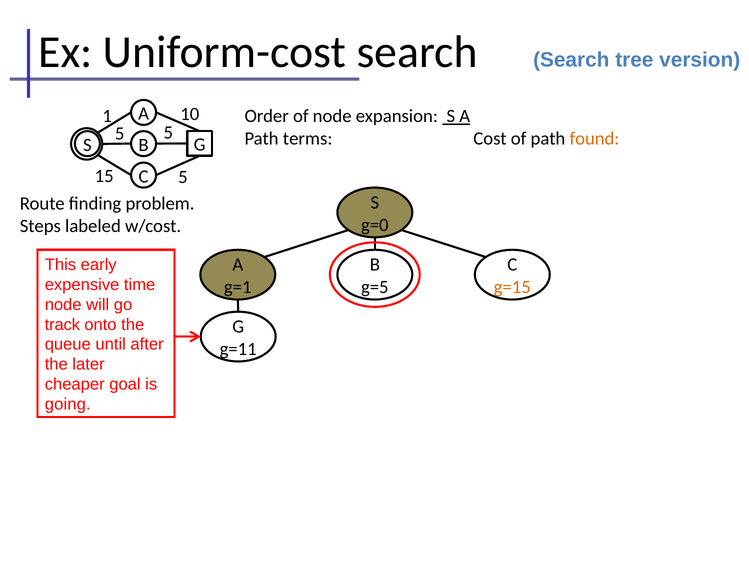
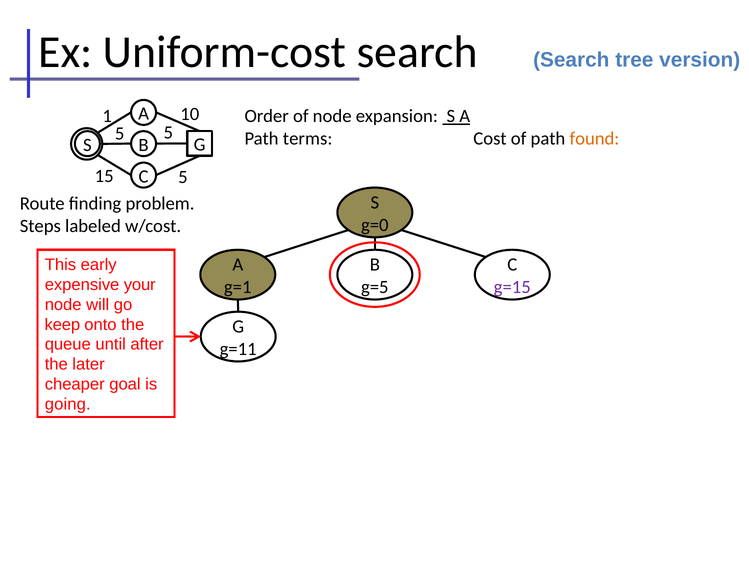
time: time -> your
g=15 colour: orange -> purple
track: track -> keep
